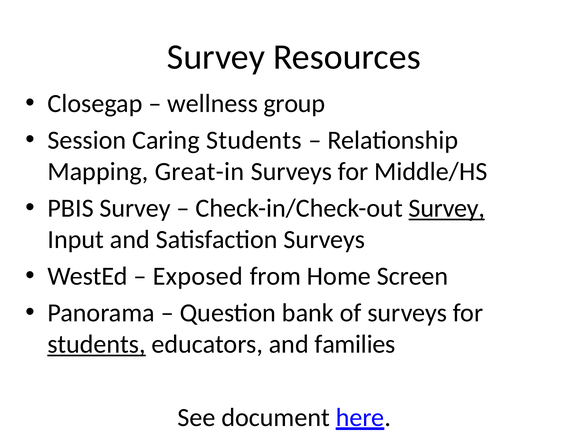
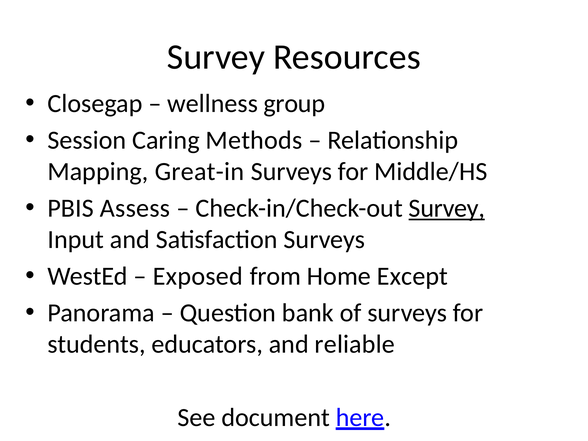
Caring Students: Students -> Methods
PBIS Survey: Survey -> Assess
Screen: Screen -> Except
students at (97, 344) underline: present -> none
families: families -> reliable
